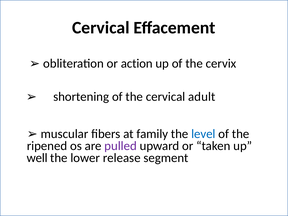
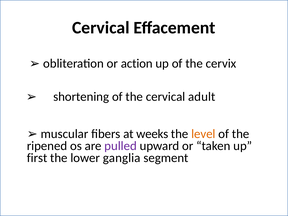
family: family -> weeks
level colour: blue -> orange
well: well -> first
release: release -> ganglia
